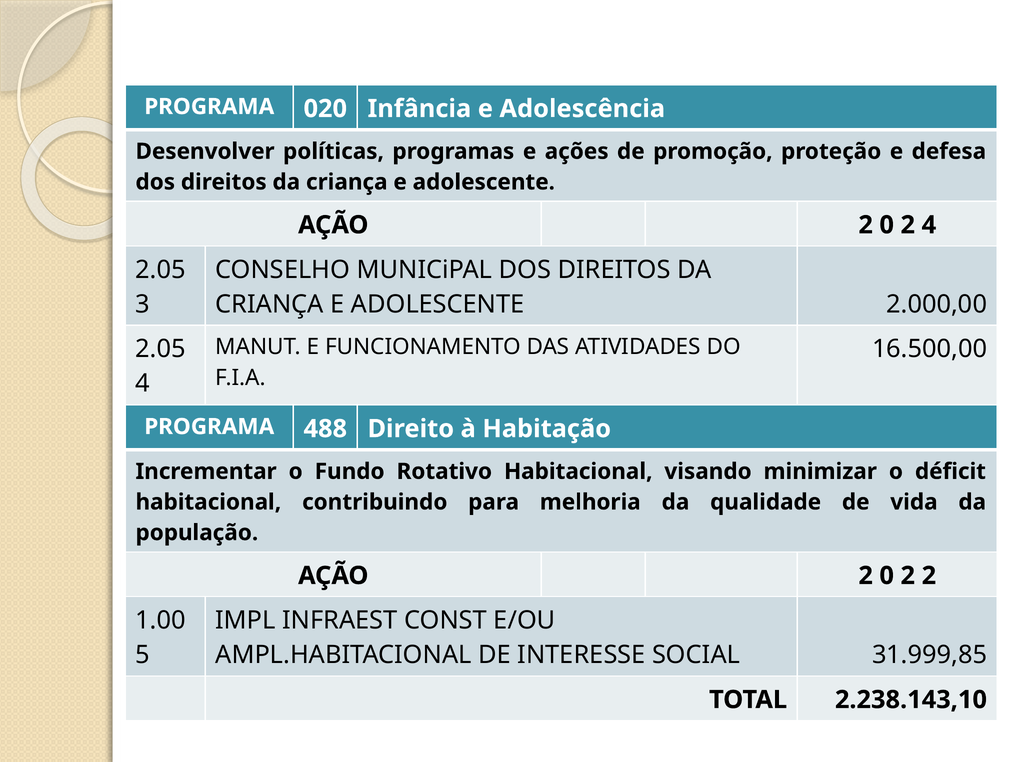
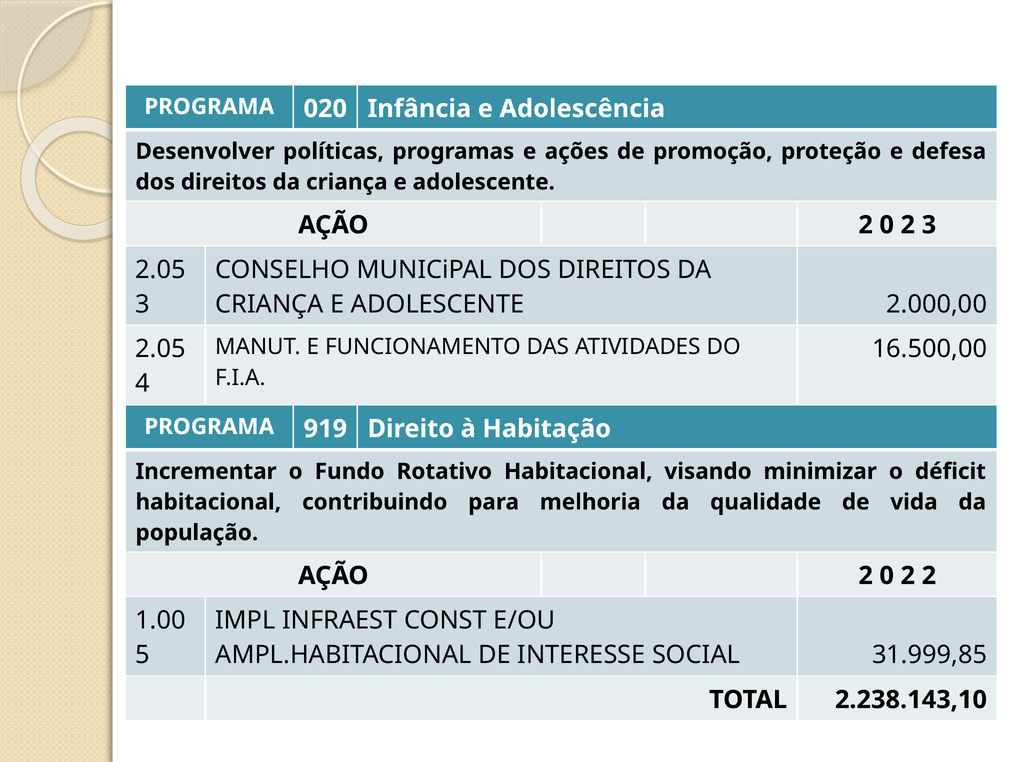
2 4: 4 -> 3
488: 488 -> 919
